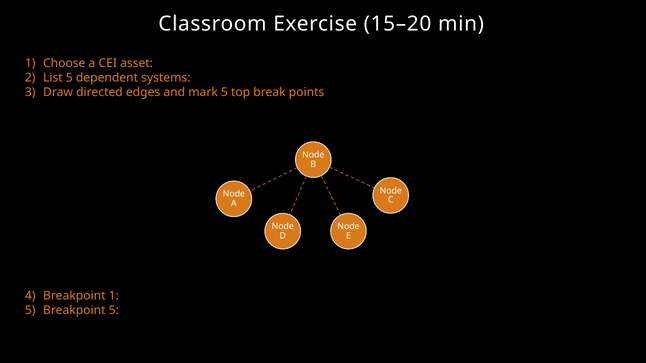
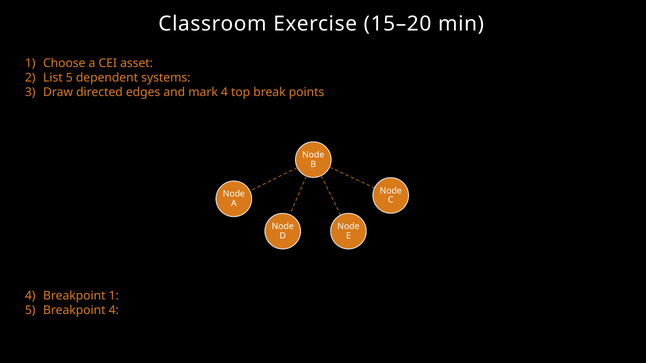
mark 5: 5 -> 4
Breakpoint 5: 5 -> 4
